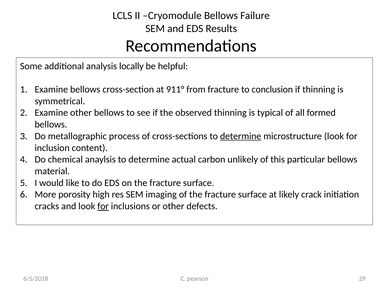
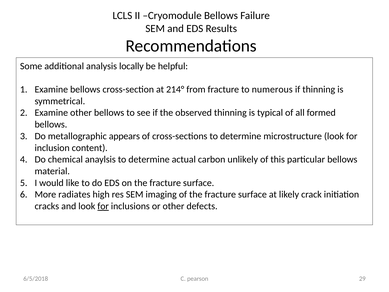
911°: 911° -> 214°
conclusion: conclusion -> numerous
process: process -> appears
determine at (241, 136) underline: present -> none
porosity: porosity -> radiates
